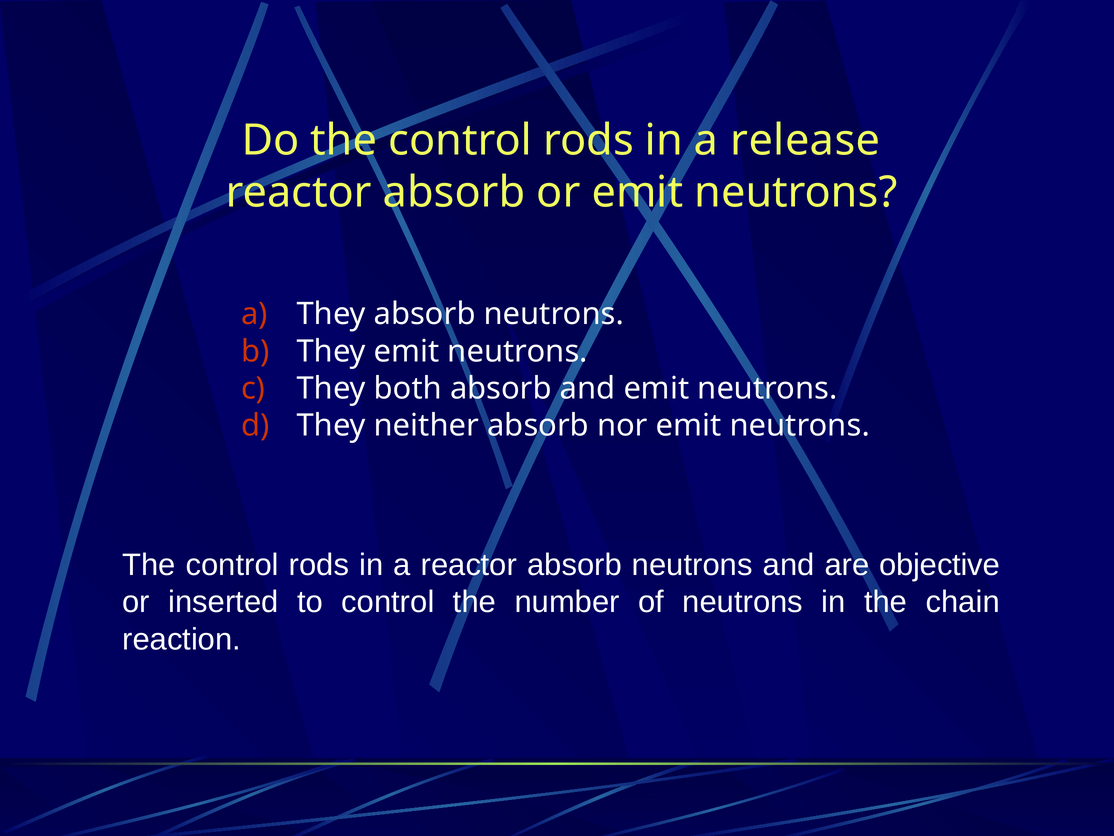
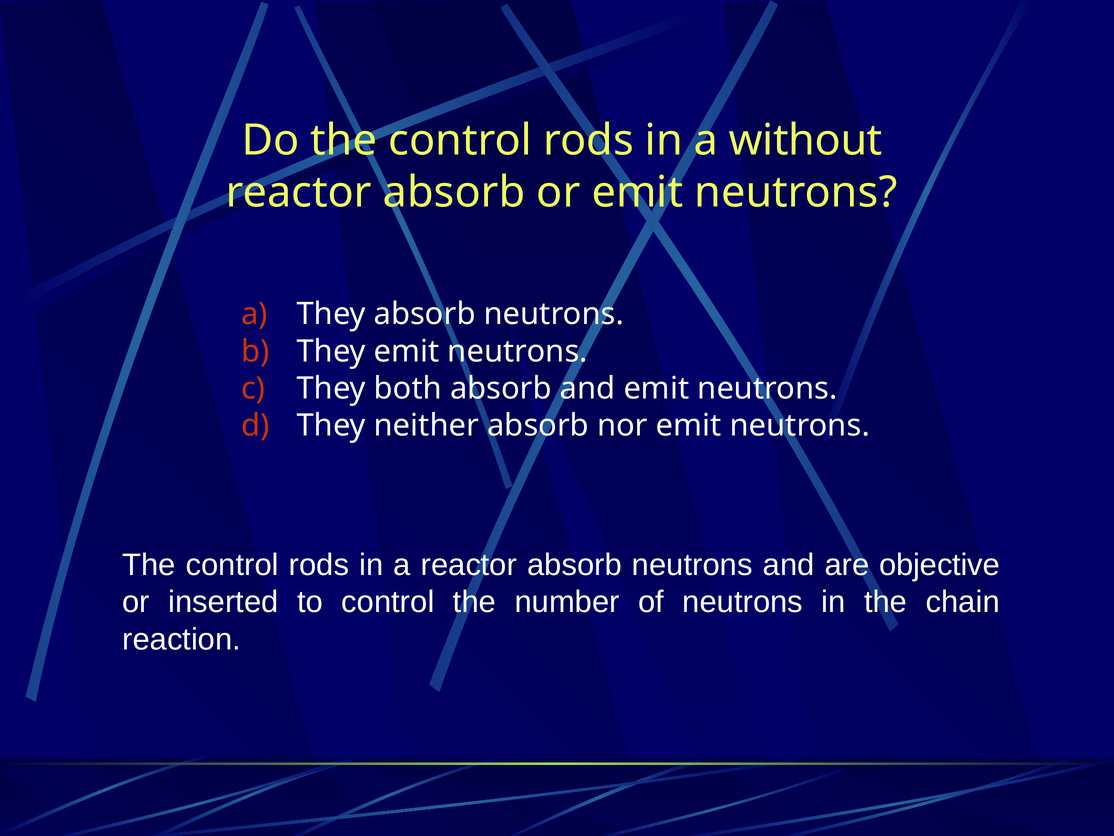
release: release -> without
